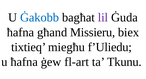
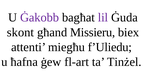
Ġakobb colour: blue -> purple
ħafna at (20, 32): ħafna -> skont
tixtieq: tixtieq -> attenti
Tkunu: Tkunu -> Tinżel
